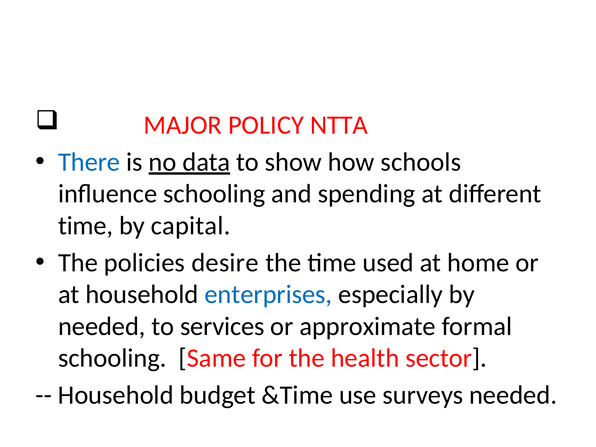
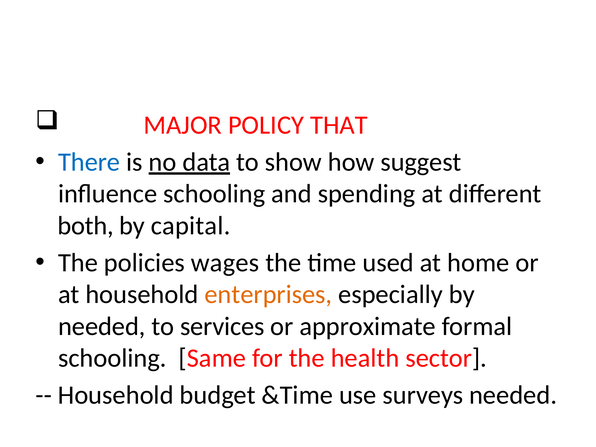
NTTA: NTTA -> THAT
schools: schools -> suggest
time at (86, 226): time -> both
desire: desire -> wages
enterprises colour: blue -> orange
